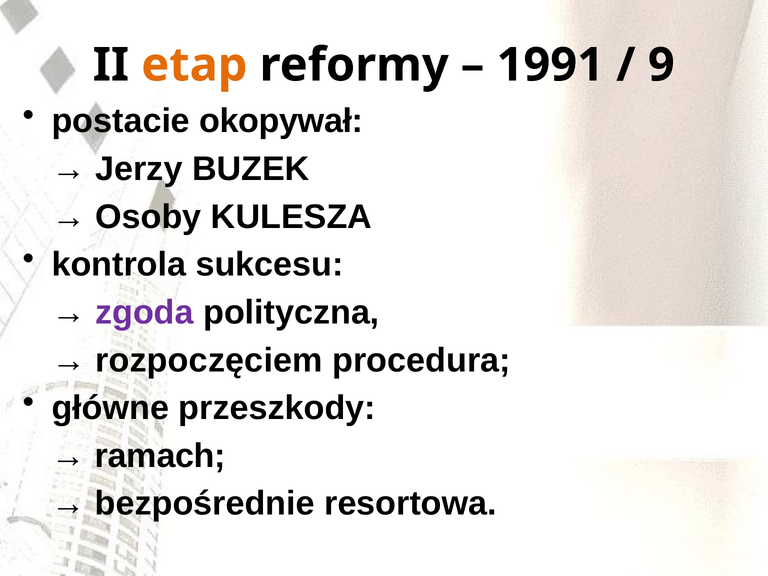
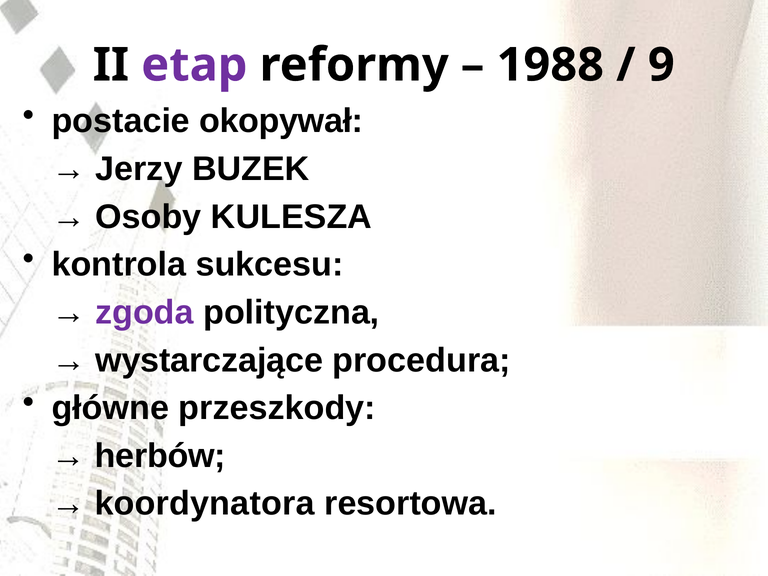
etap colour: orange -> purple
1991: 1991 -> 1988
rozpoczęciem: rozpoczęciem -> wystarczające
ramach: ramach -> herbów
bezpośrednie: bezpośrednie -> koordynatora
